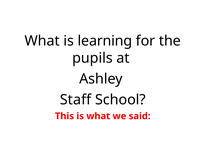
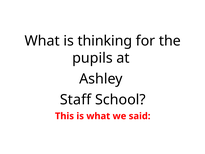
learning: learning -> thinking
